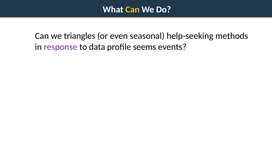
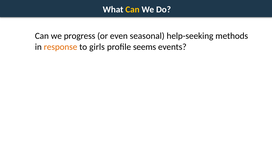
triangles: triangles -> progress
response colour: purple -> orange
data: data -> girls
